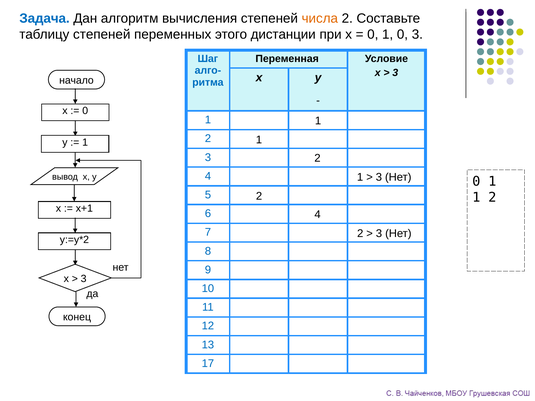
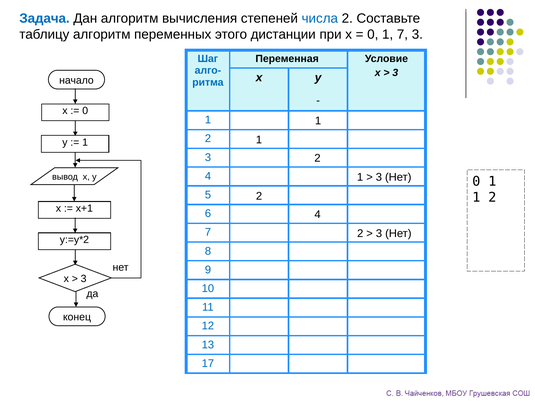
числа colour: orange -> blue
таблицу степеней: степеней -> алгоритм
1 0: 0 -> 7
